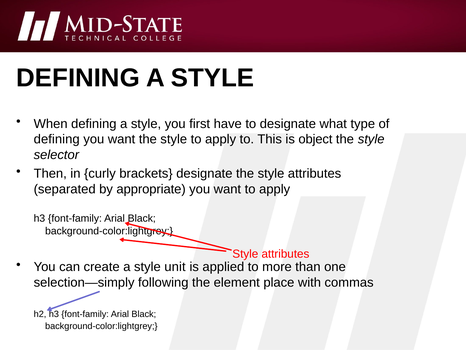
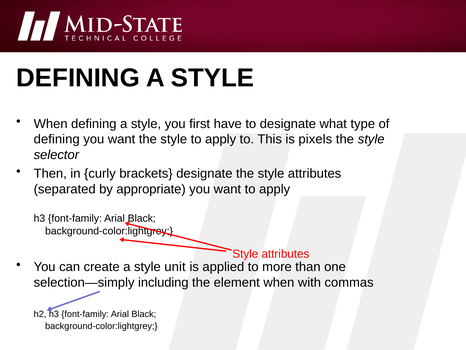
object: object -> pixels
following: following -> including
element place: place -> when
